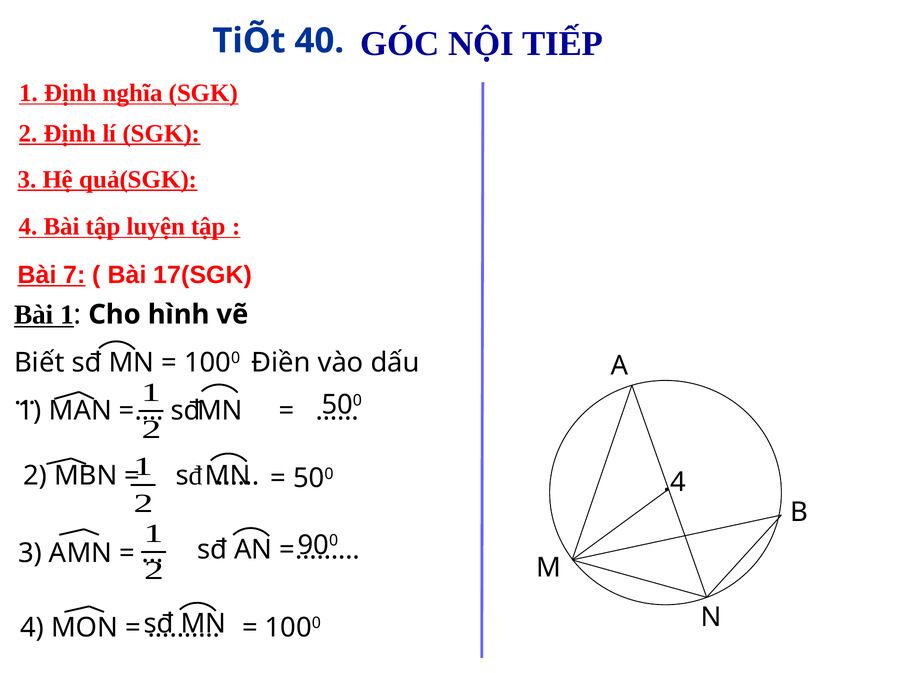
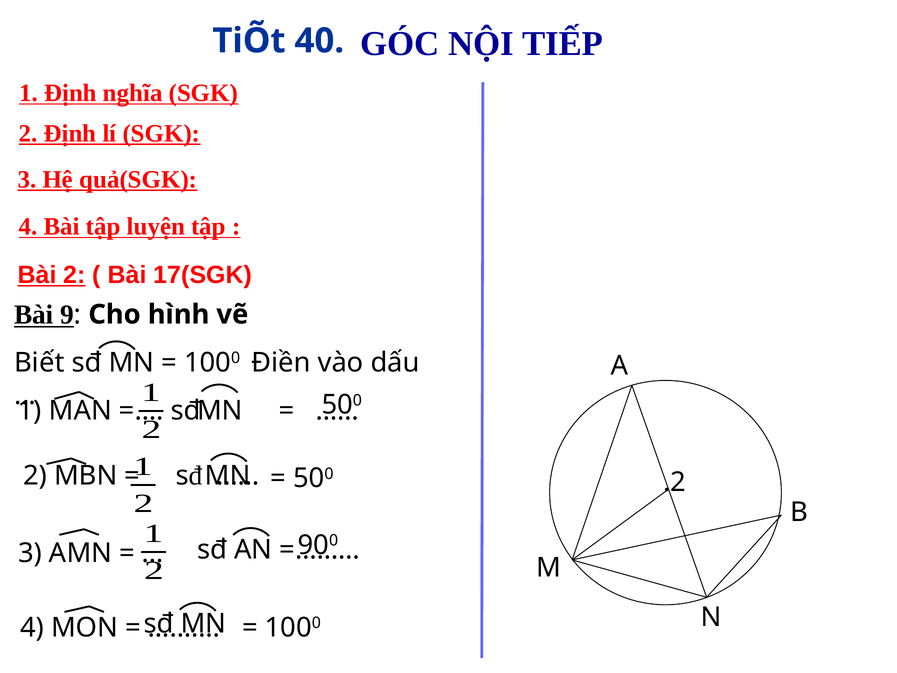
Bài 7: 7 -> 2
Bài 1: 1 -> 9
.4: .4 -> .2
